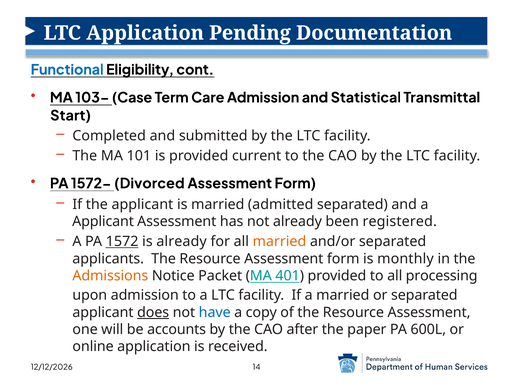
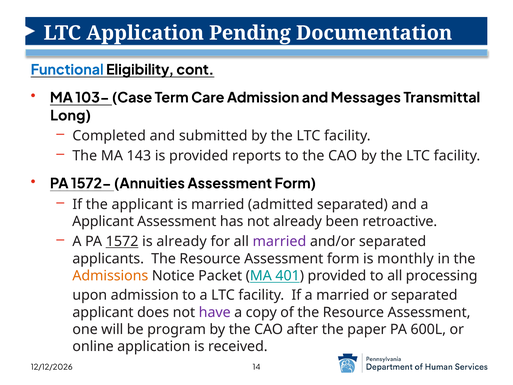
Statistical: Statistical -> Messages
Start: Start -> Long
101: 101 -> 143
current: current -> reports
Divorced: Divorced -> Annuities
registered: registered -> retroactive
married at (279, 241) colour: orange -> purple
does underline: present -> none
have colour: blue -> purple
accounts: accounts -> program
